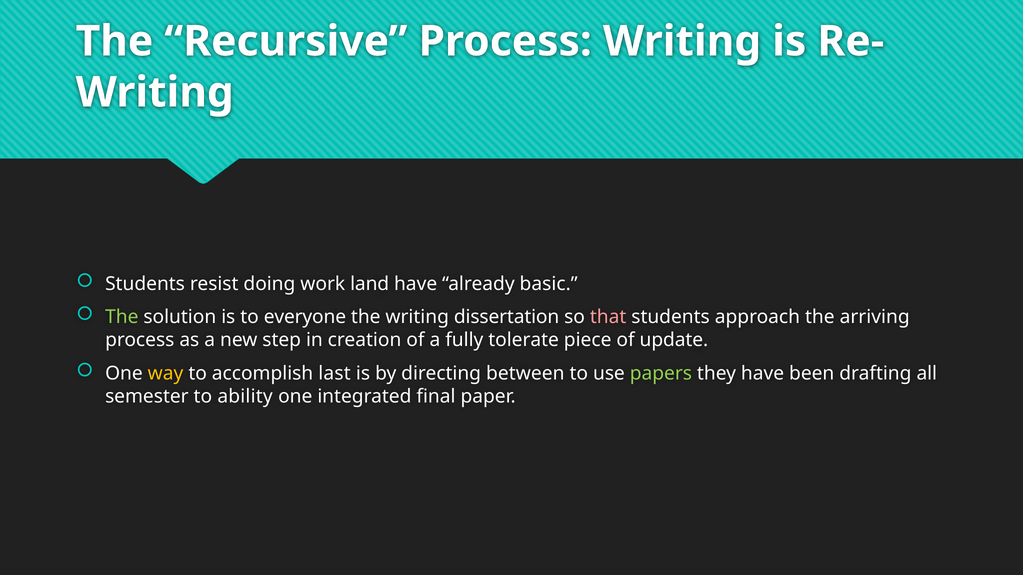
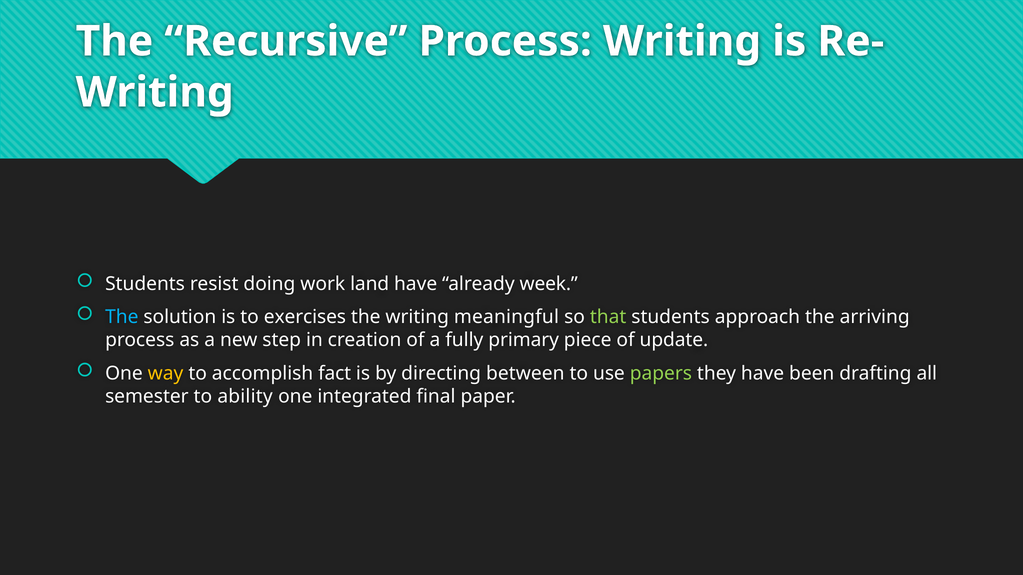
basic: basic -> week
The at (122, 317) colour: light green -> light blue
everyone: everyone -> exercises
dissertation: dissertation -> meaningful
that colour: pink -> light green
tolerate: tolerate -> primary
last: last -> fact
